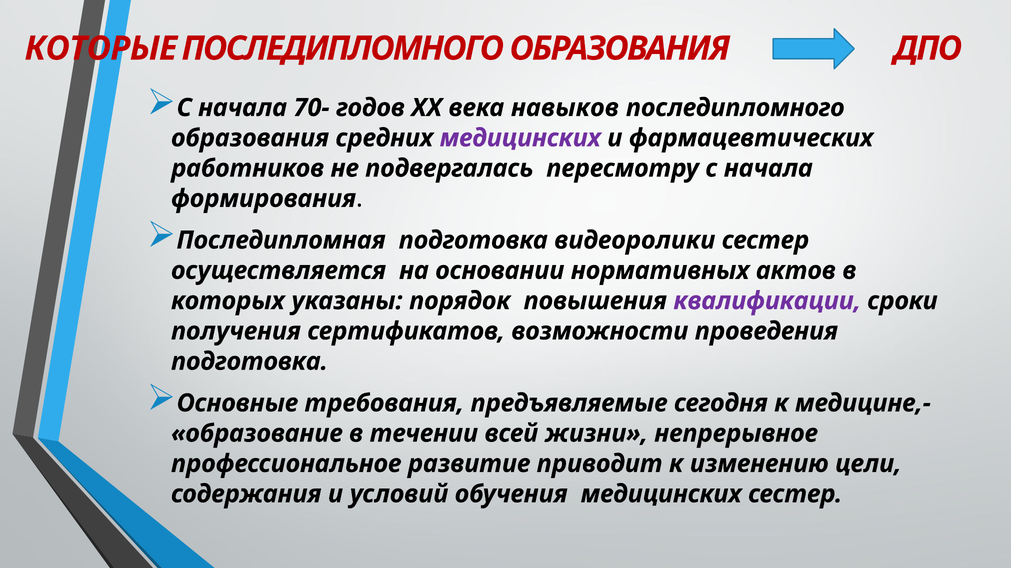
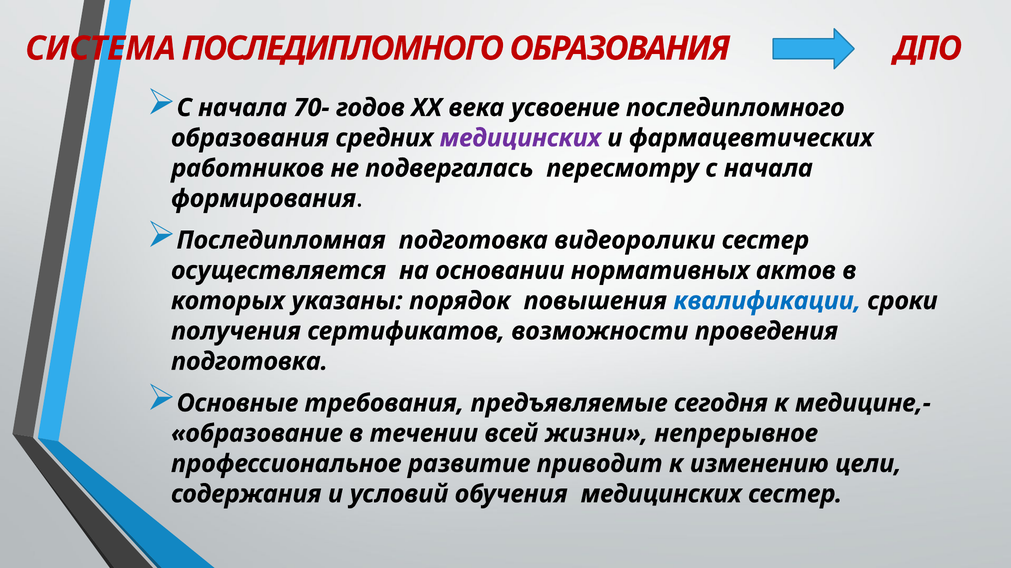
КОТОРЫЕ: КОТОРЫЕ -> СИСТЕМА
навыков: навыков -> усвоение
квалификации colour: purple -> blue
